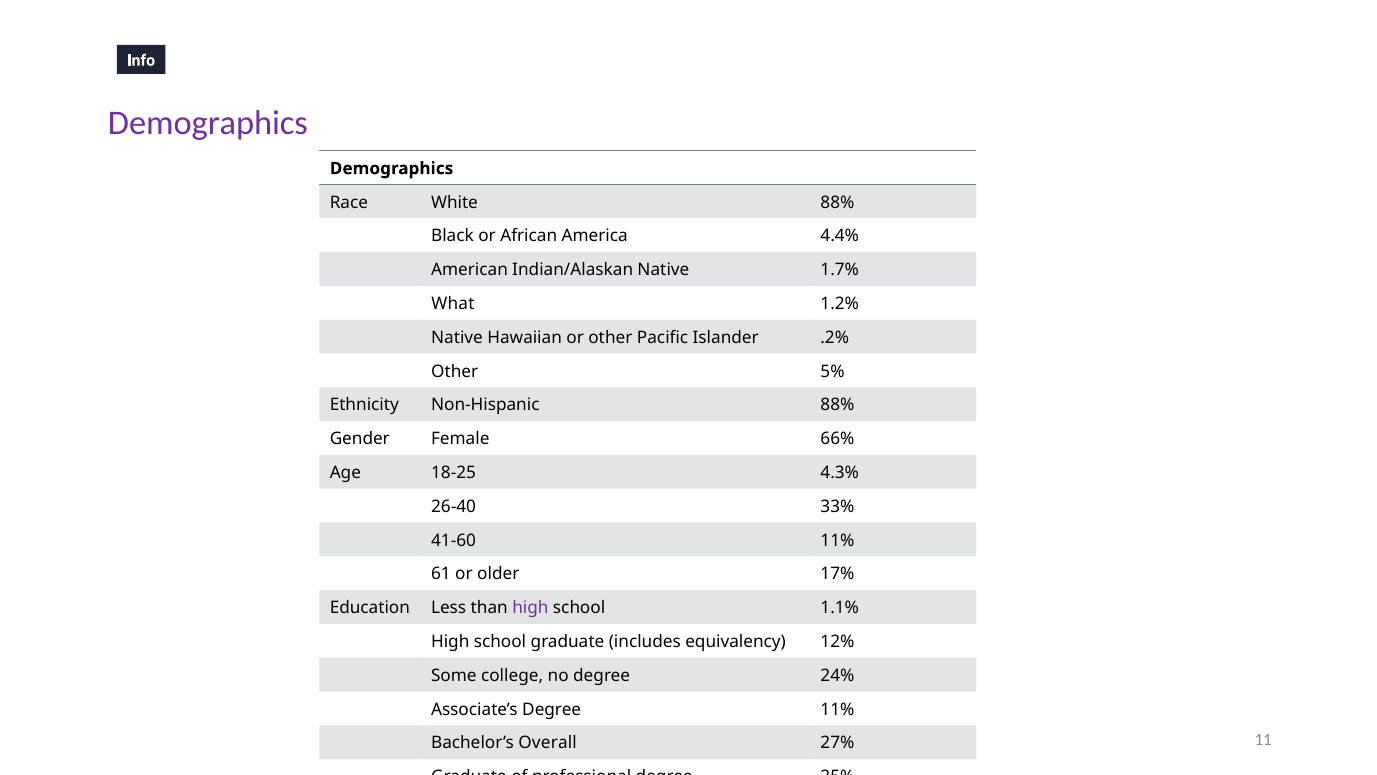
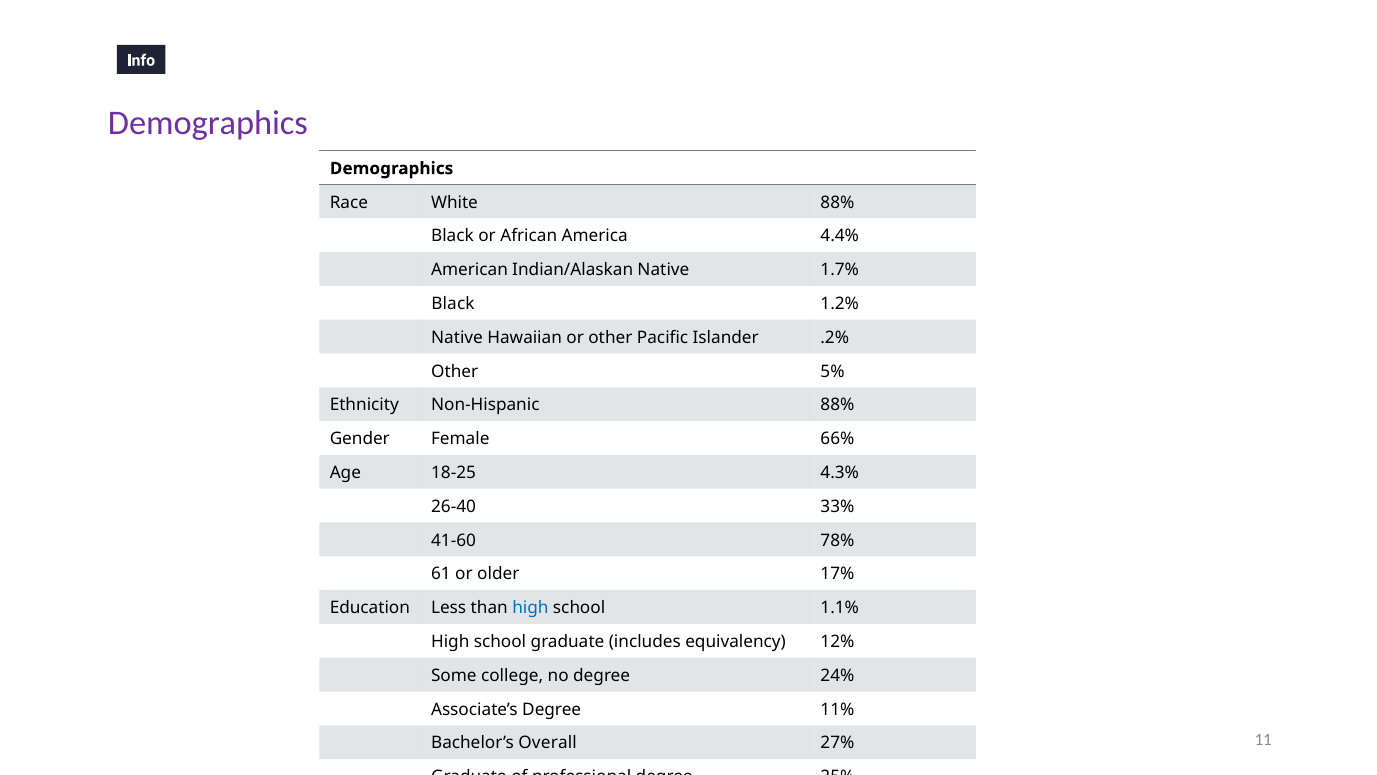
What at (453, 304): What -> Black
41-60 11%: 11% -> 78%
high at (530, 608) colour: purple -> blue
